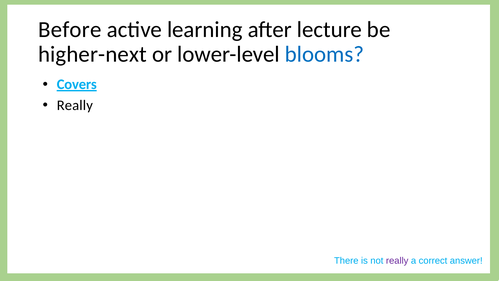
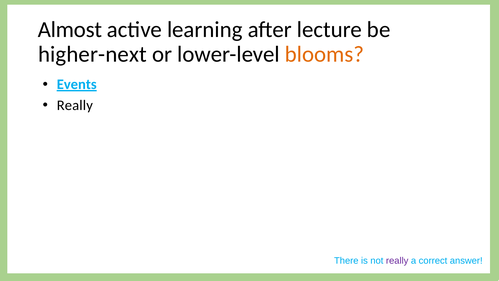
Before: Before -> Almost
blooms colour: blue -> orange
Covers: Covers -> Events
